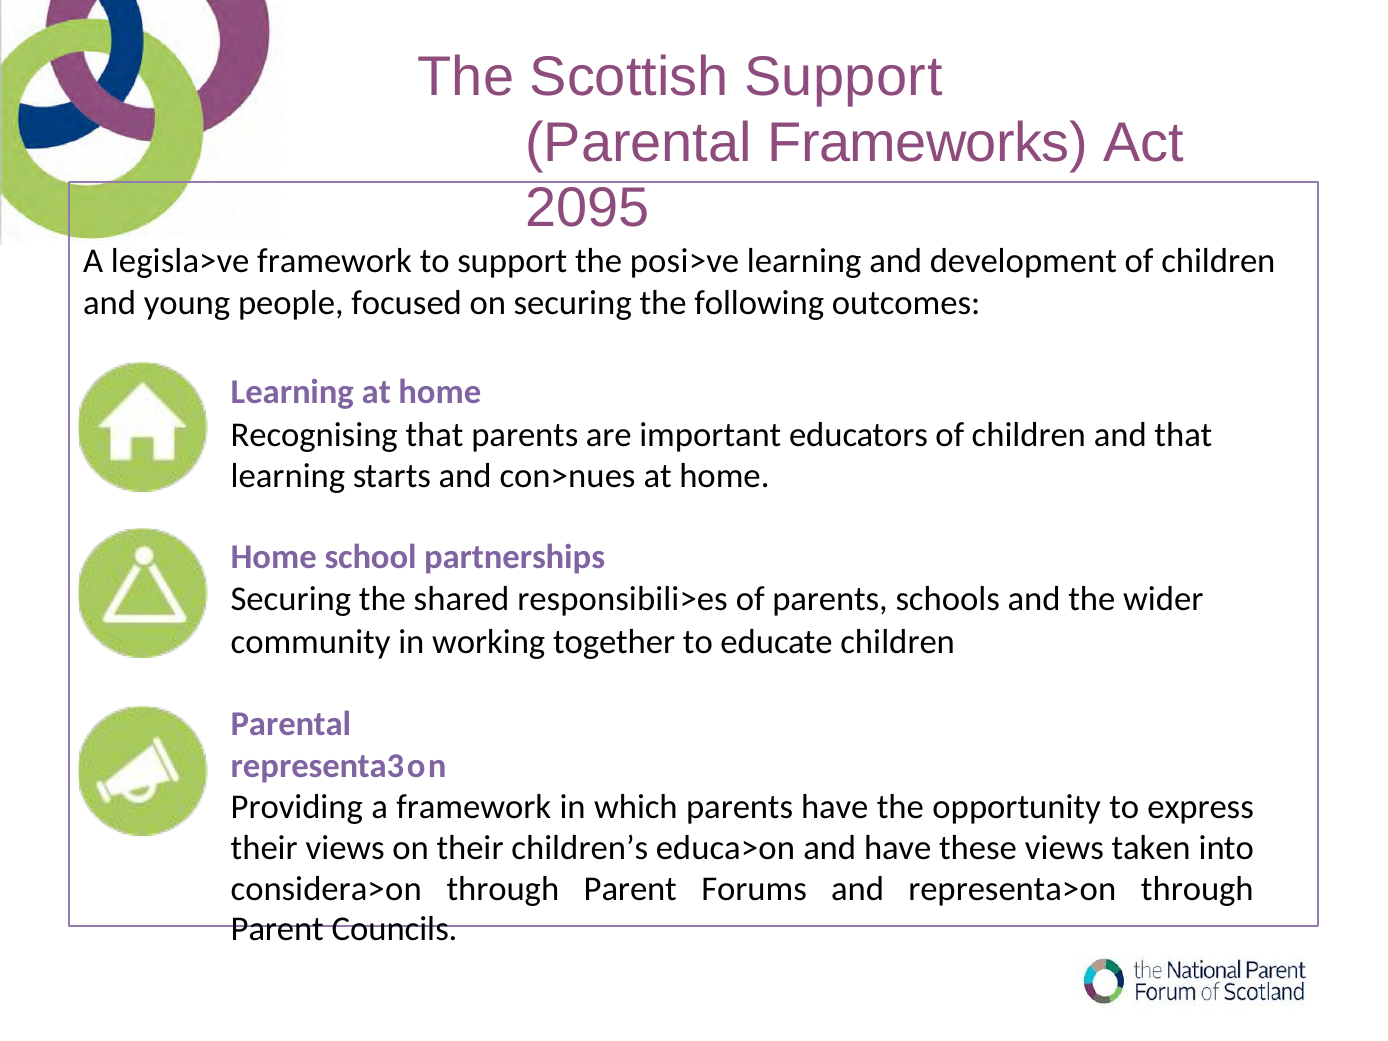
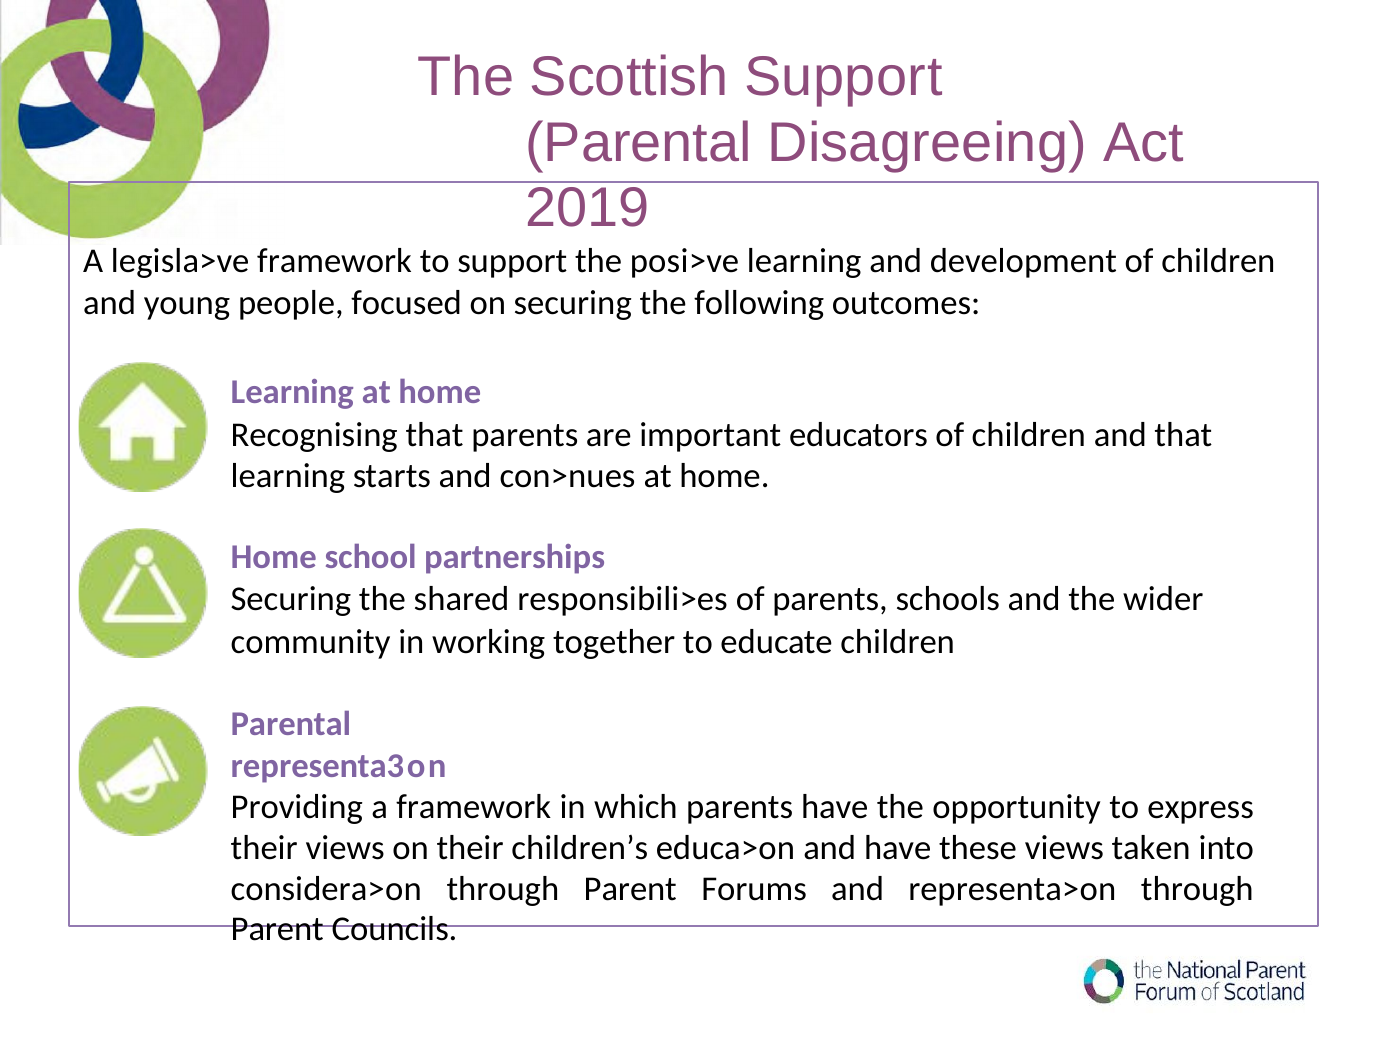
Frameworks: Frameworks -> Disagreeing
2095: 2095 -> 2019
